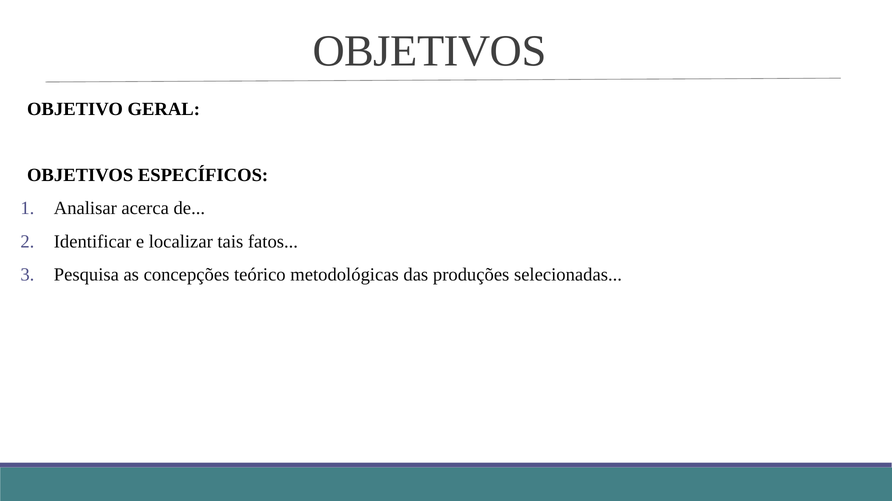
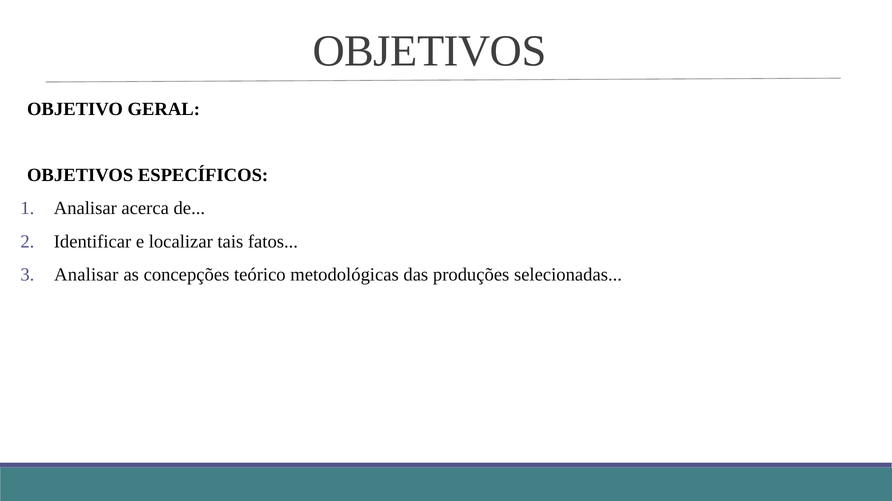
Pesquisa at (86, 275): Pesquisa -> Analisar
